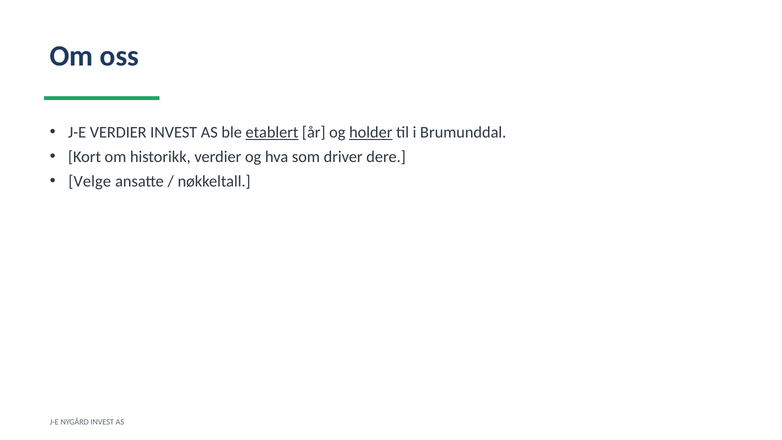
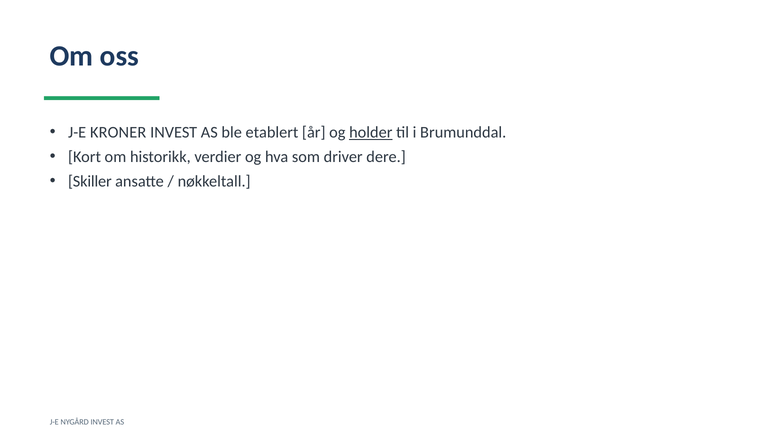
J-E VERDIER: VERDIER -> KRONER
etablert underline: present -> none
Velge: Velge -> Skiller
